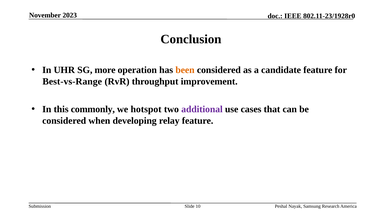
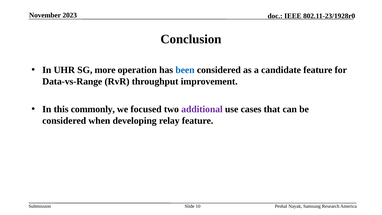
been colour: orange -> blue
Best-vs-Range: Best-vs-Range -> Data-vs-Range
hotspot: hotspot -> focused
